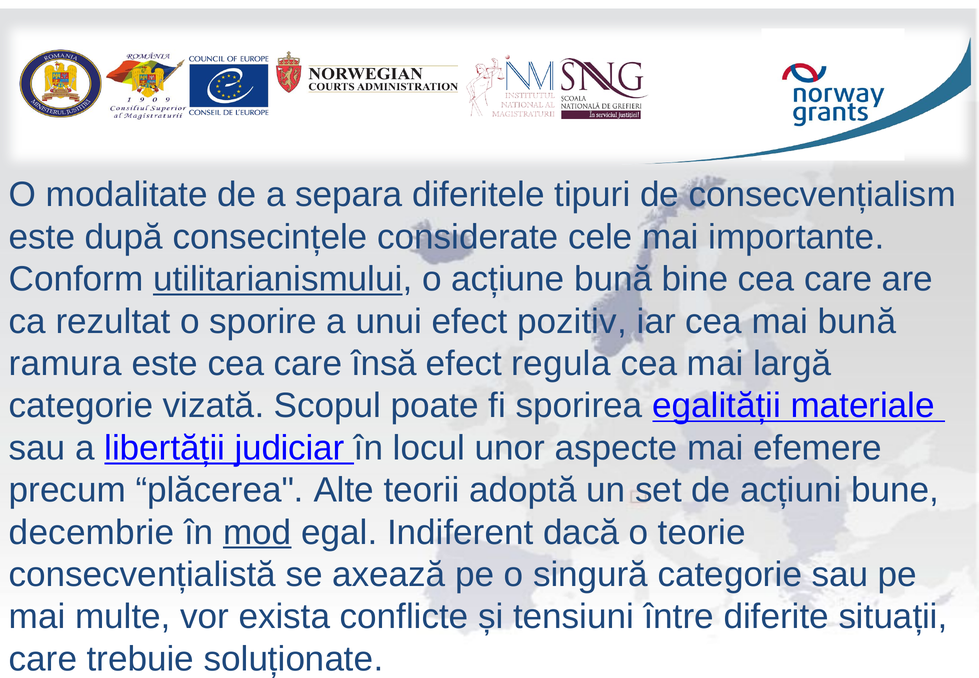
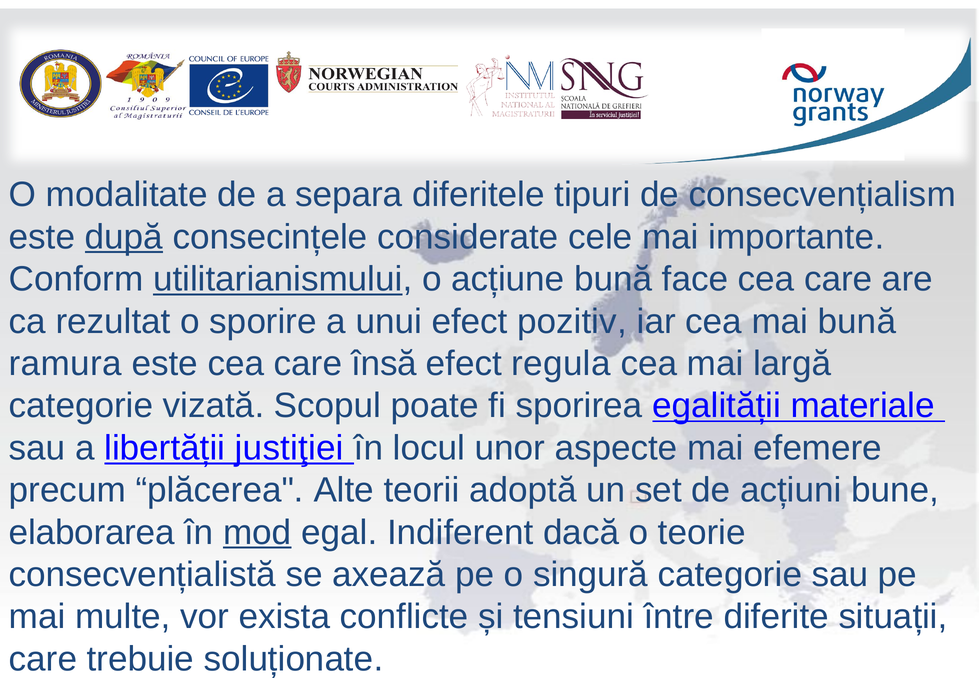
după underline: none -> present
bine: bine -> face
judiciar: judiciar -> justiţiei
decembrie: decembrie -> elaborarea
